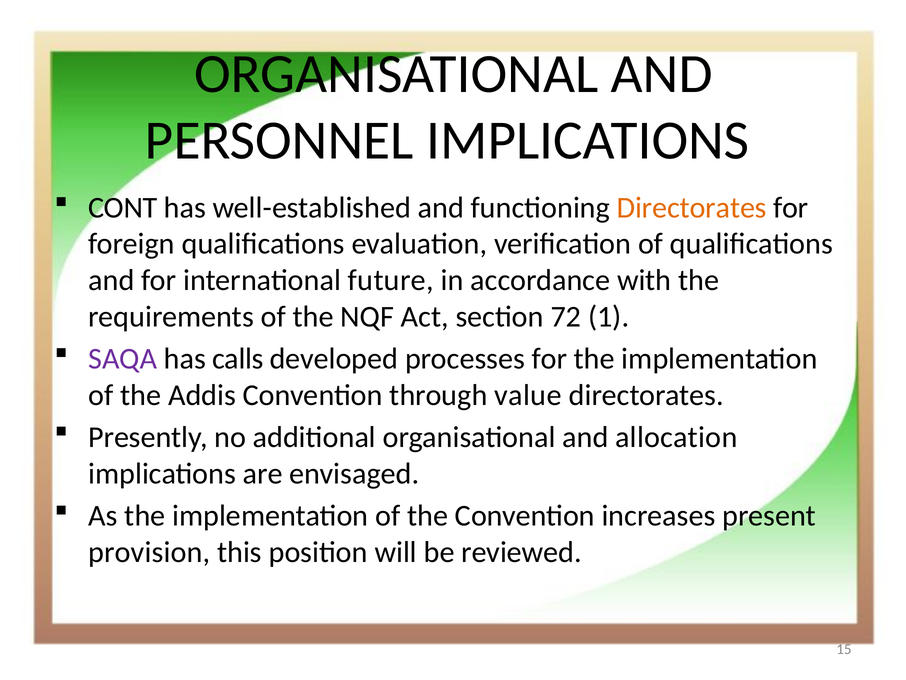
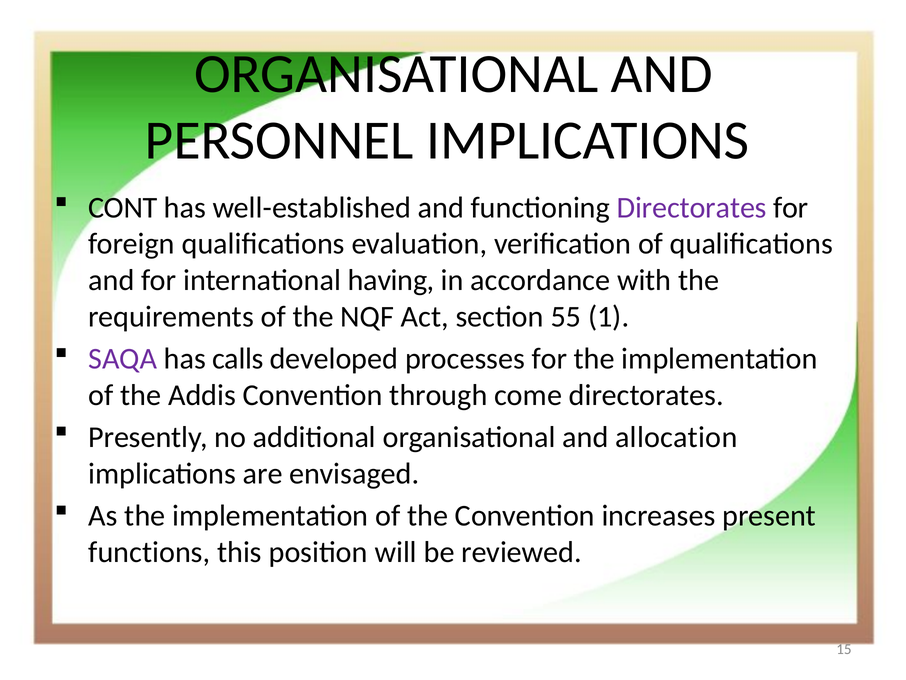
Directorates at (692, 208) colour: orange -> purple
future: future -> having
72: 72 -> 55
value: value -> come
provision: provision -> functions
